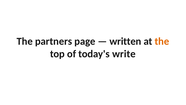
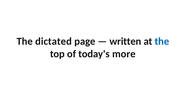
partners: partners -> dictated
the at (162, 41) colour: orange -> blue
write: write -> more
